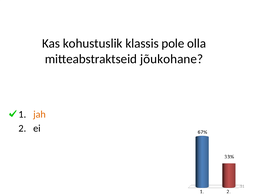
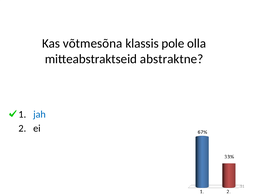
kohustuslik: kohustuslik -> võtmesõna
jõukohane: jõukohane -> abstraktne
jah colour: orange -> blue
